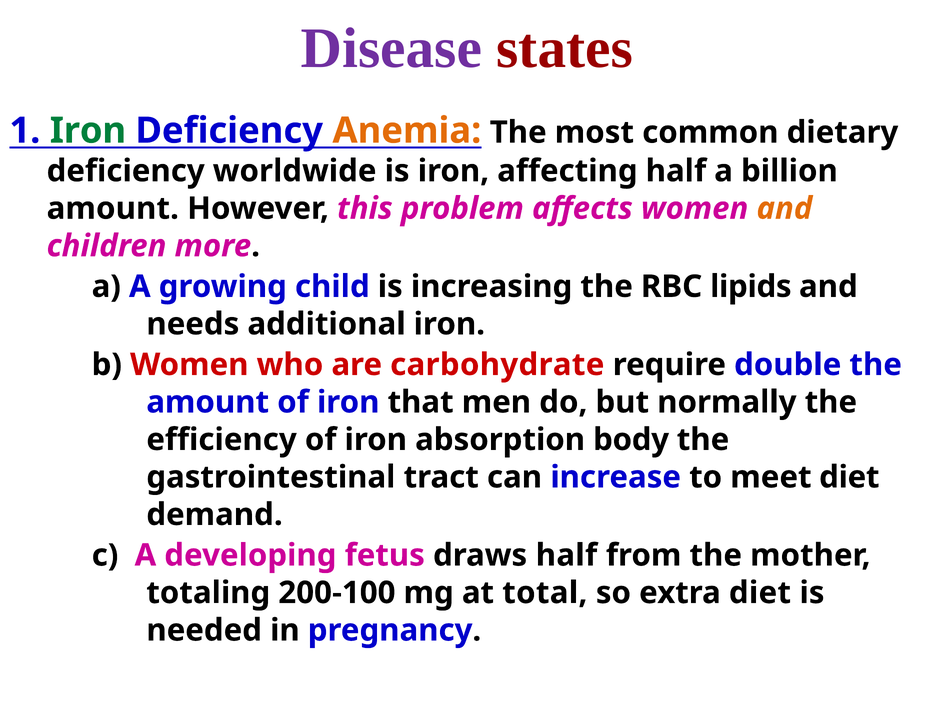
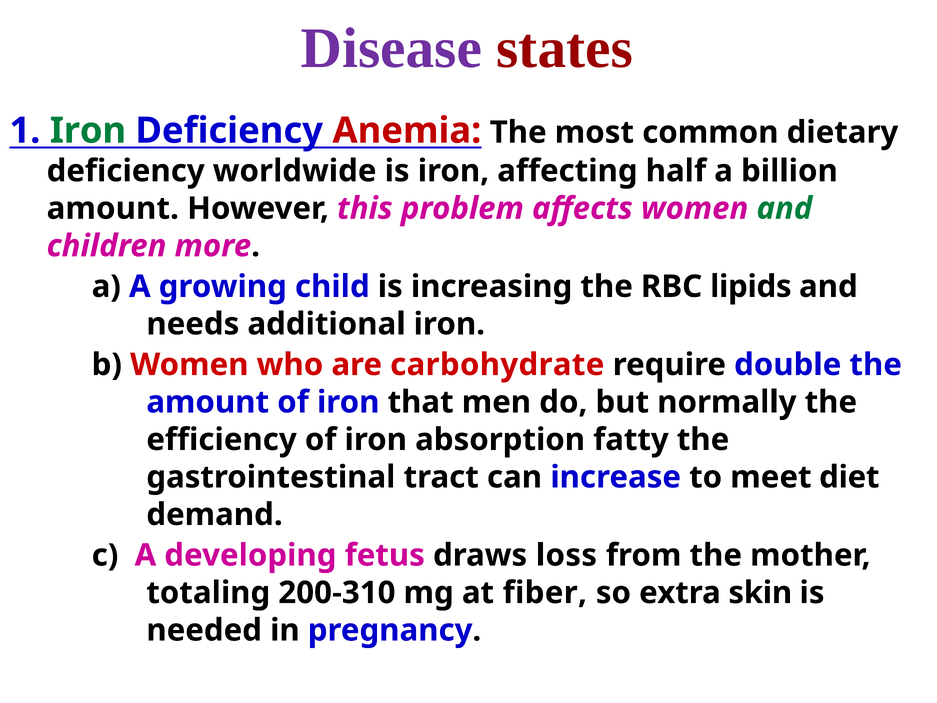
Anemia colour: orange -> red
and at (784, 208) colour: orange -> green
body: body -> fatty
draws half: half -> loss
200-100: 200-100 -> 200-310
total: total -> fiber
extra diet: diet -> skin
